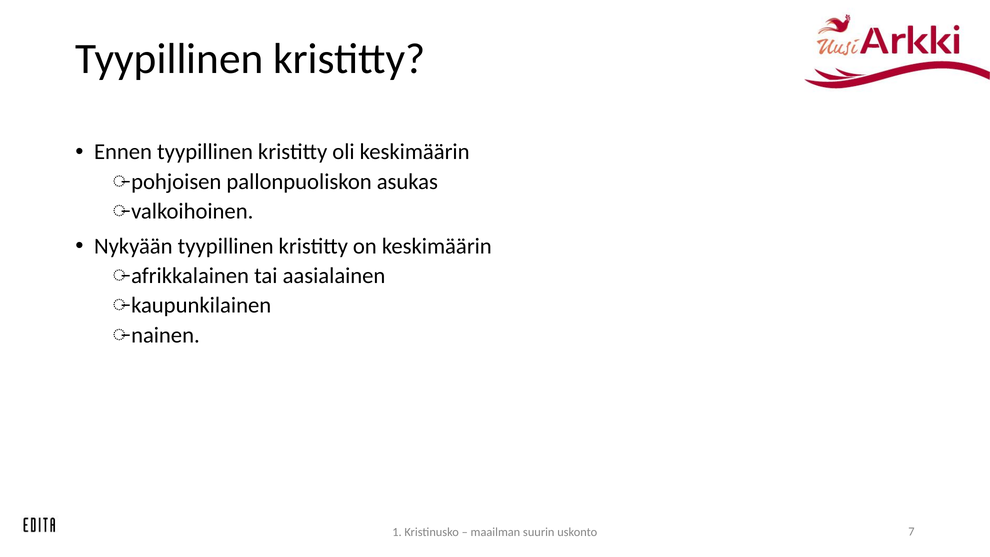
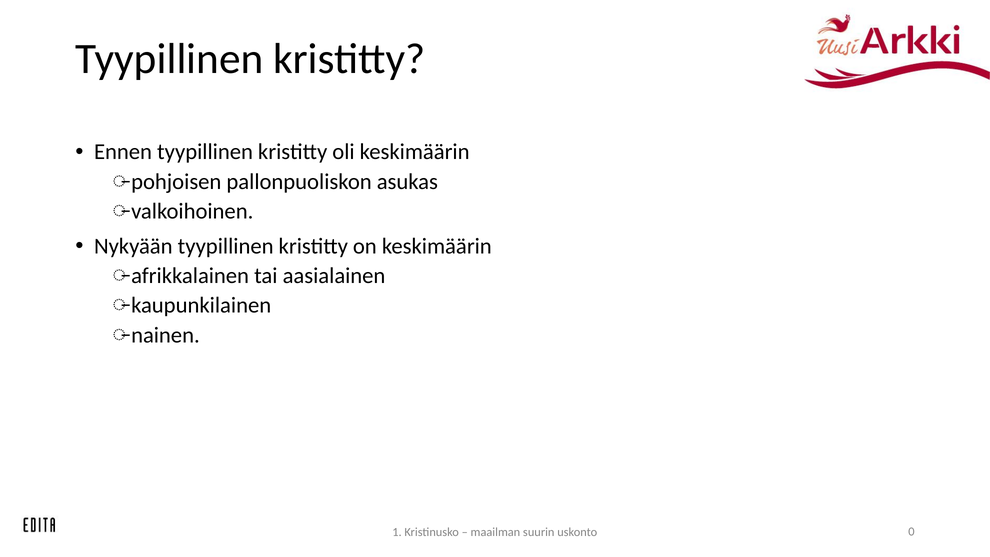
7: 7 -> 0
